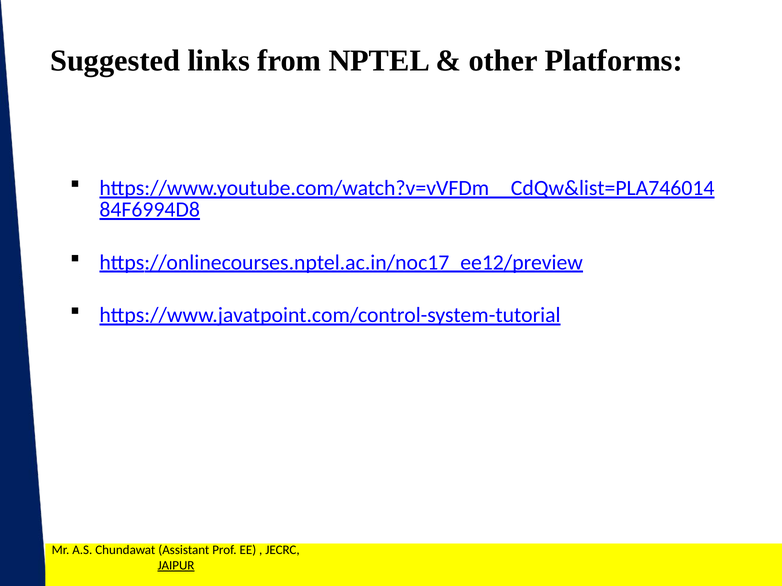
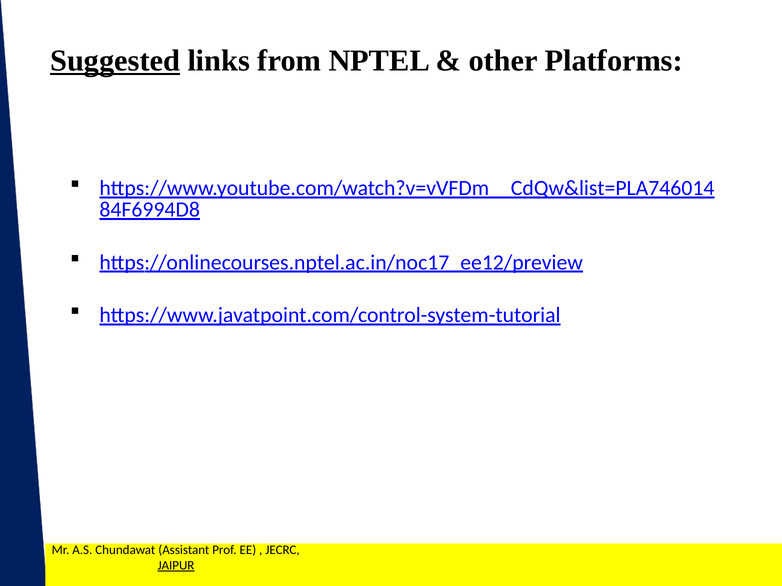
Suggested underline: none -> present
